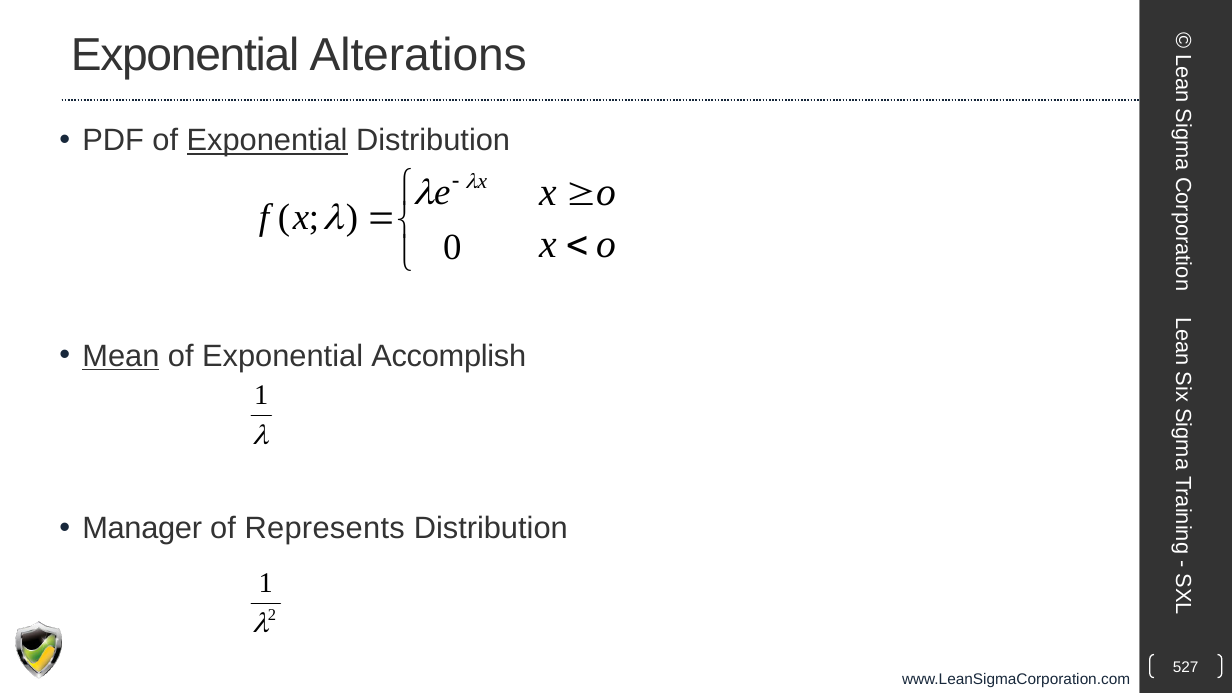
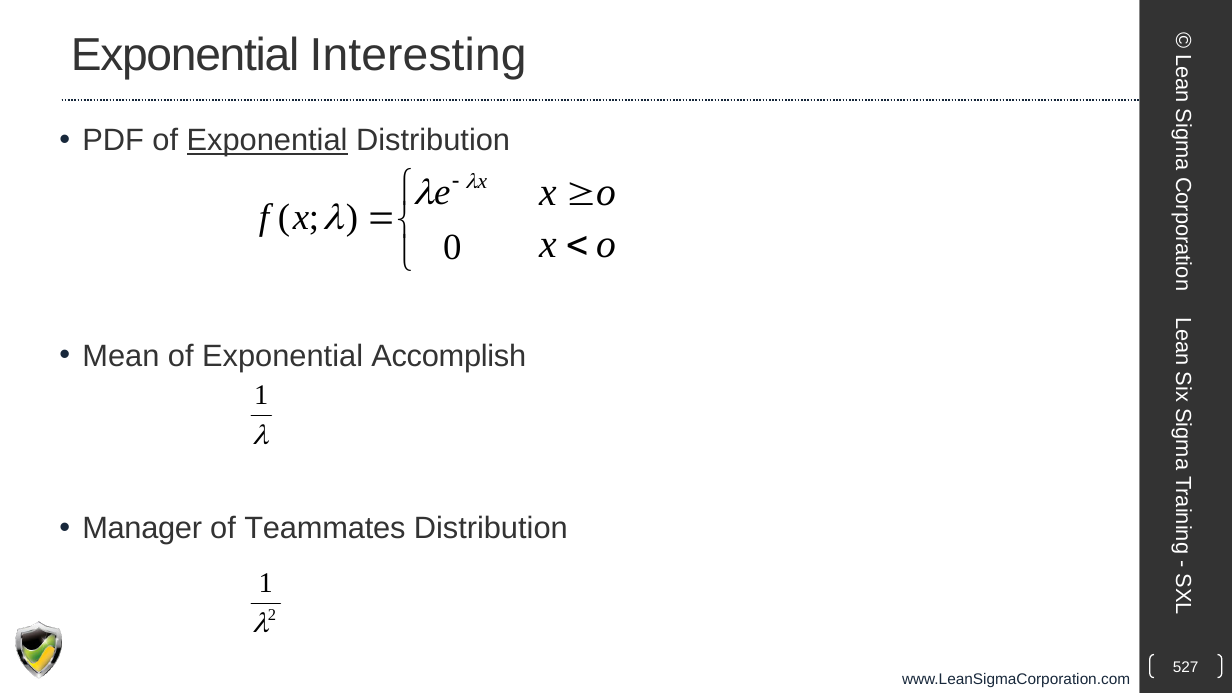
Alterations: Alterations -> Interesting
Mean underline: present -> none
Represents: Represents -> Teammates
